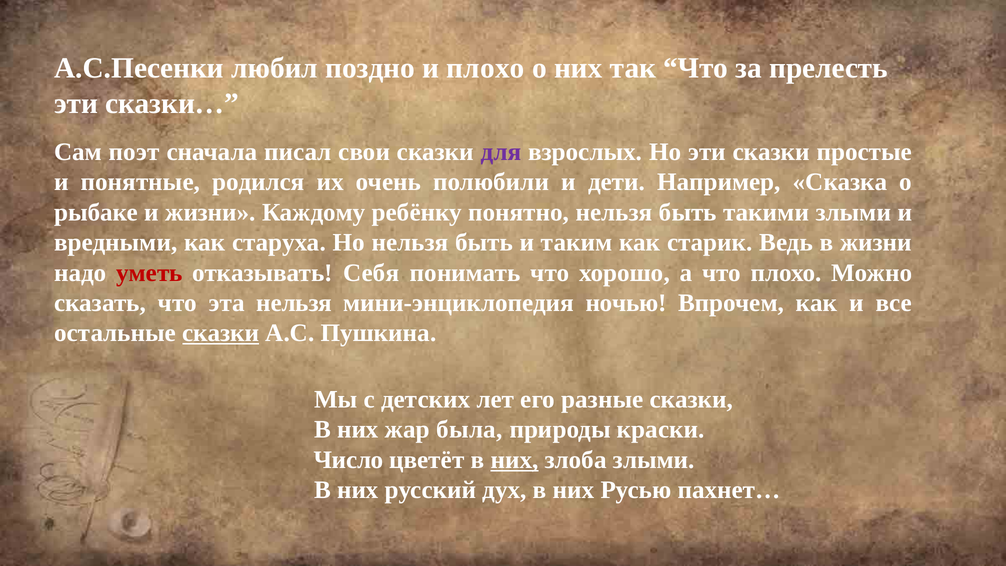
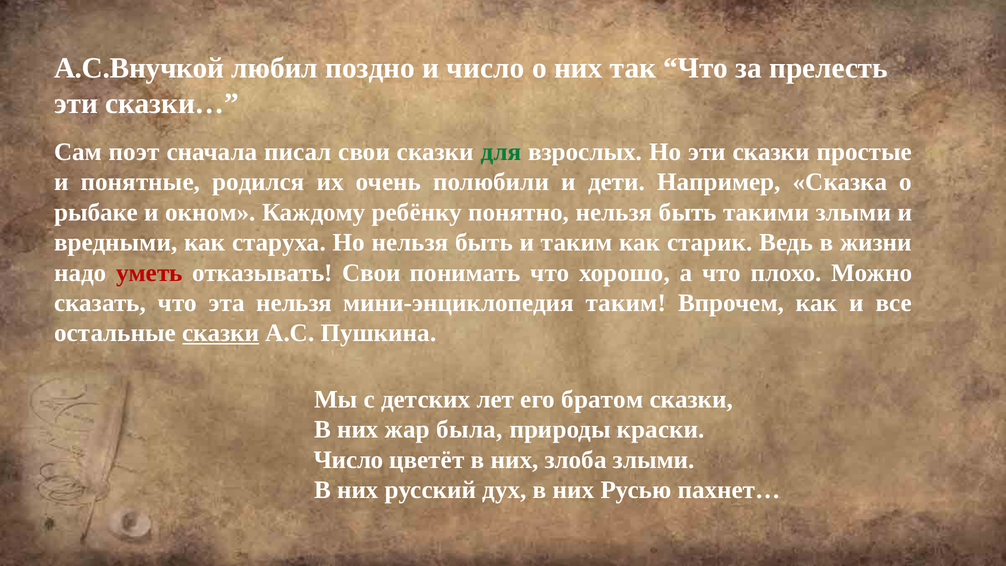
А.С.Песенки: А.С.Песенки -> А.С.Внучкой
и плохо: плохо -> число
для colour: purple -> green
и жизни: жизни -> окном
отказывать Себя: Себя -> Свои
мини-энциклопедия ночью: ночью -> таким
разные: разные -> братом
них at (515, 460) underline: present -> none
